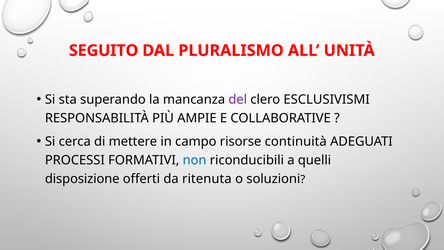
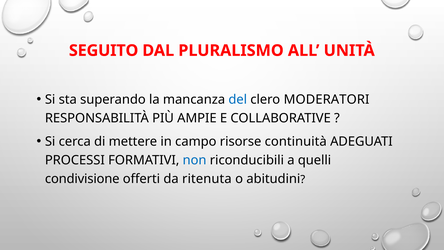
del colour: purple -> blue
ESCLUSIVISMI: ESCLUSIVISMI -> MODERATORI
disposizione: disposizione -> condivisione
soluzioni: soluzioni -> abitudini
